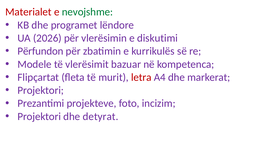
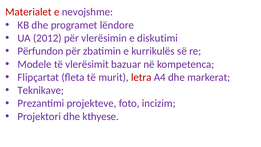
nevojshme colour: green -> purple
2026: 2026 -> 2012
Projektori at (41, 90): Projektori -> Teknikave
detyrat: detyrat -> kthyese
